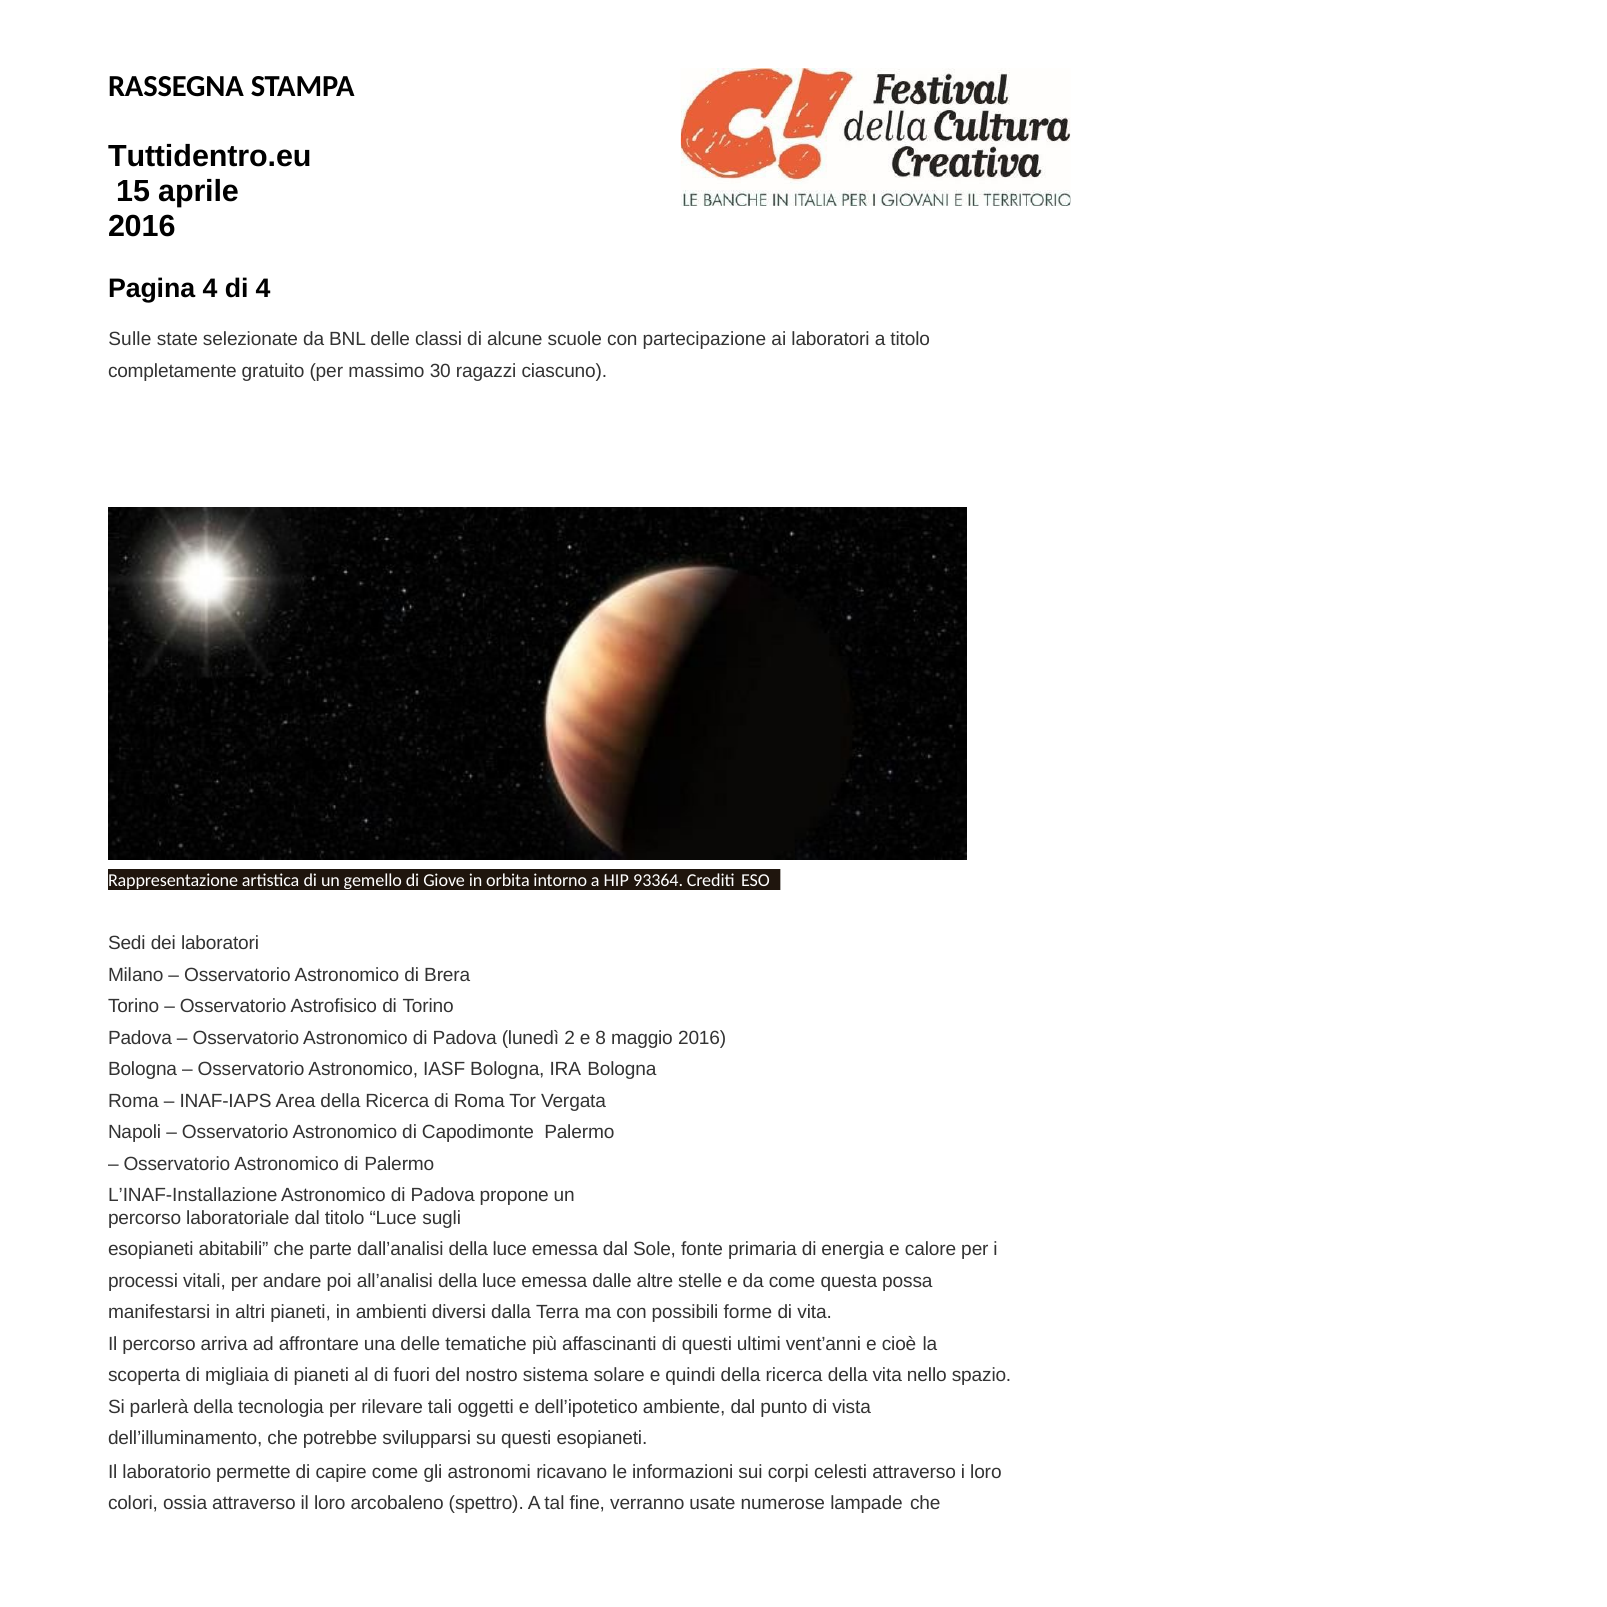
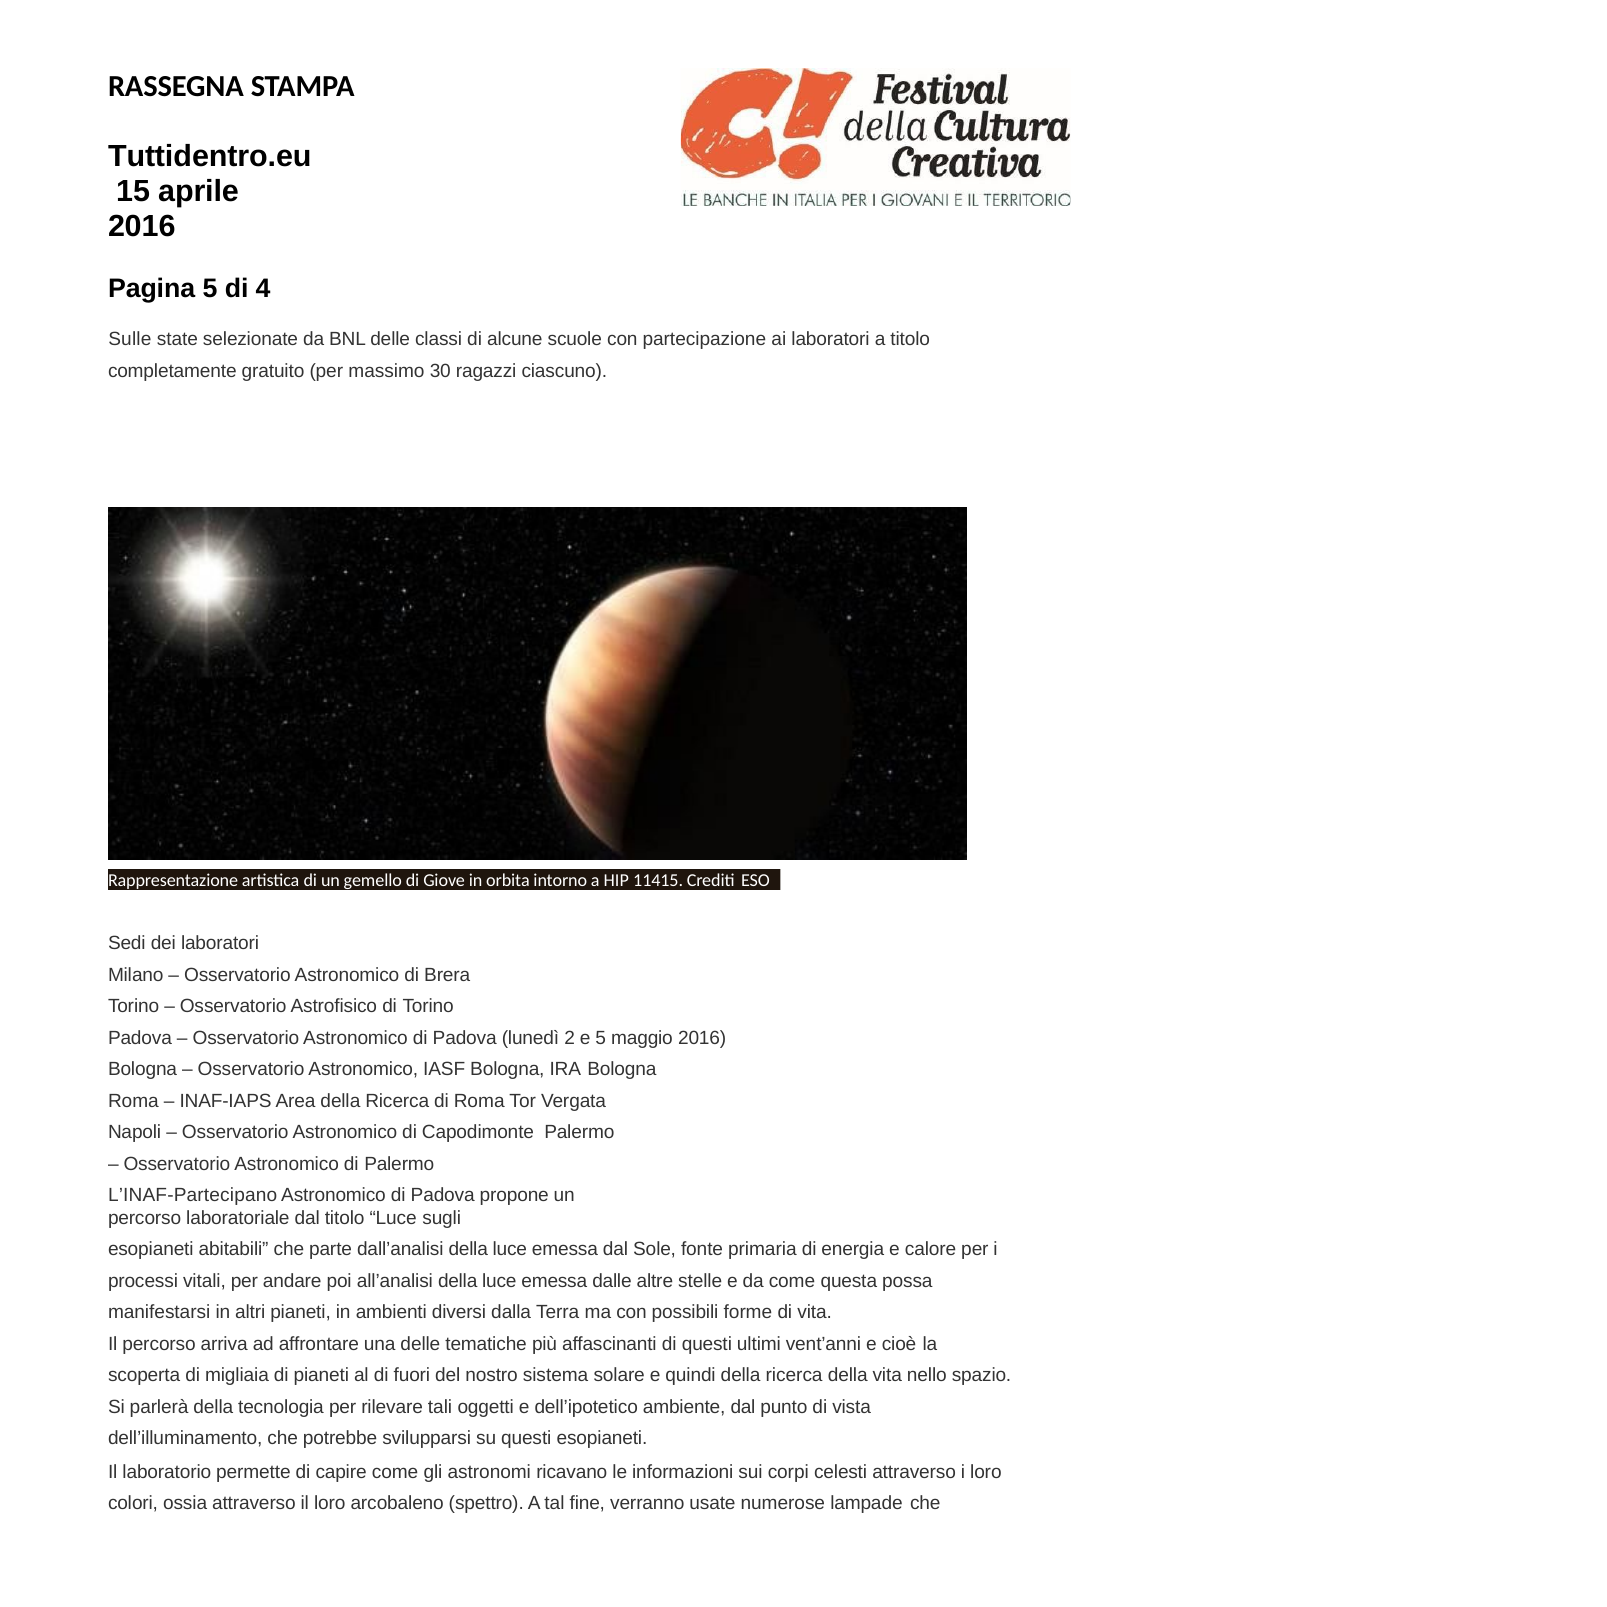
Pagina 4: 4 -> 5
93364: 93364 -> 11415
e 8: 8 -> 5
L’INAF-Installazione: L’INAF-Installazione -> L’INAF-Partecipano
